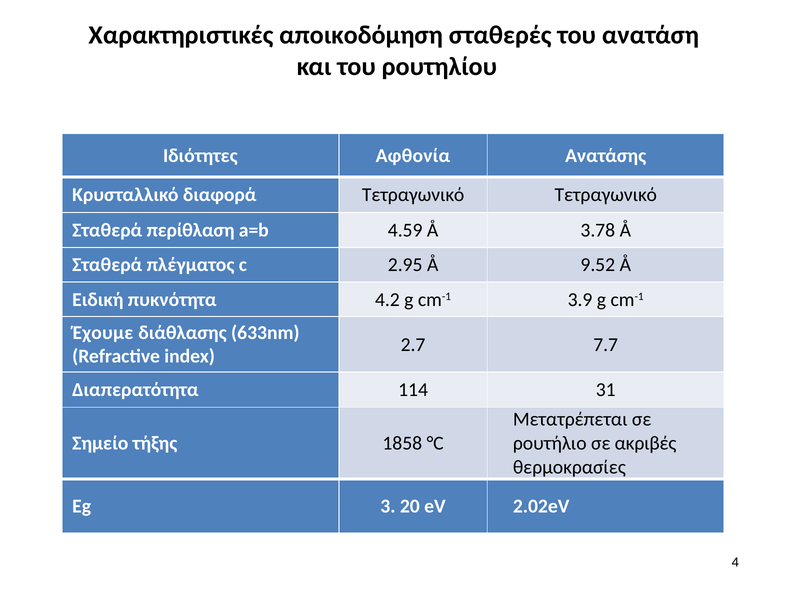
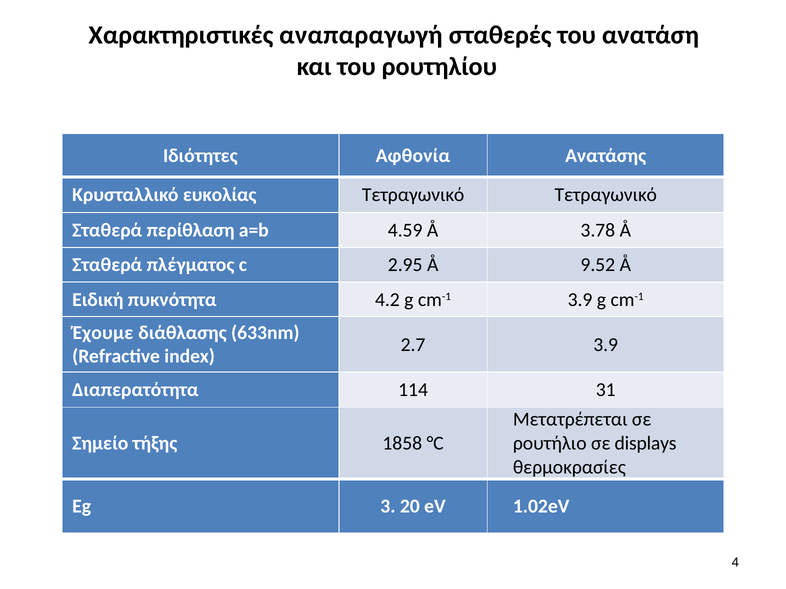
αποικοδόμηση: αποικοδόμηση -> αναπαραγωγή
διαφορά: διαφορά -> ευκολίας
2.7 7.7: 7.7 -> 3.9
ακριβές: ακριβές -> displays
2.02eV: 2.02eV -> 1.02eV
